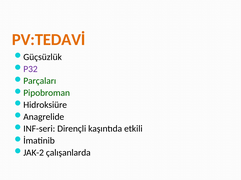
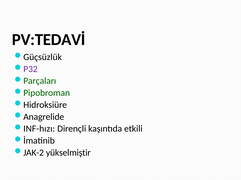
PV:TEDAVİ colour: orange -> black
INF-seri: INF-seri -> INF-hızı
çalışanlarda: çalışanlarda -> yükselmiştir
